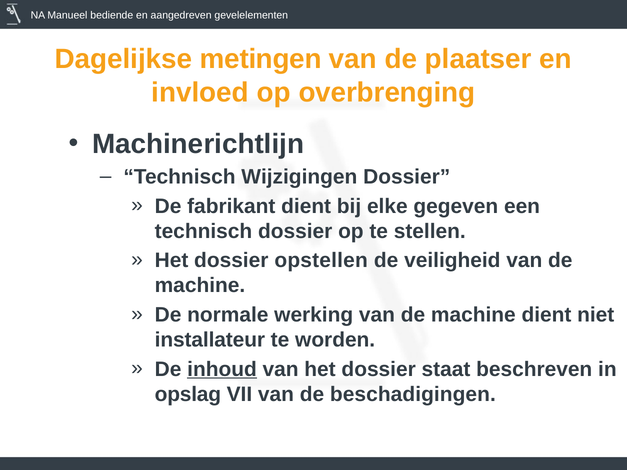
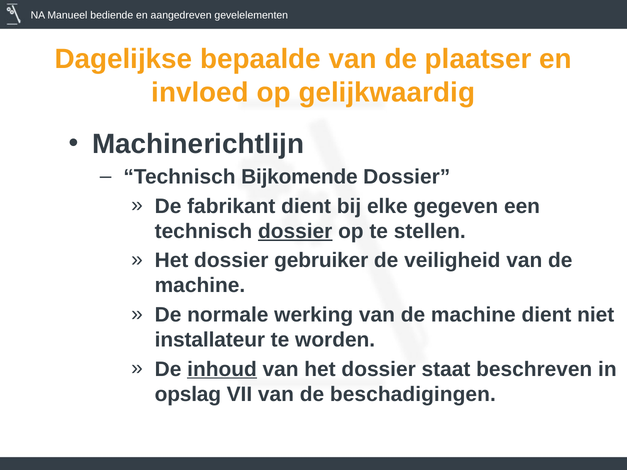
metingen: metingen -> bepaalde
overbrenging: overbrenging -> gelijkwaardig
Wijzigingen: Wijzigingen -> Bijkomende
dossier at (295, 231) underline: none -> present
opstellen: opstellen -> gebruiker
